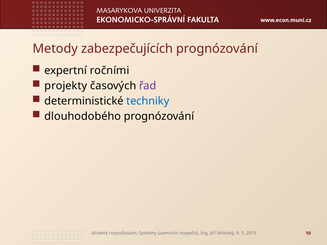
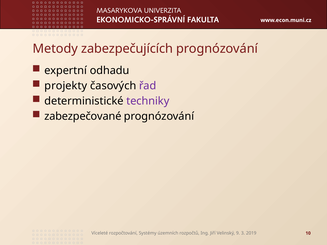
ročními: ročními -> odhadu
techniky colour: blue -> purple
dlouhodobého: dlouhodobého -> zabezpečované
